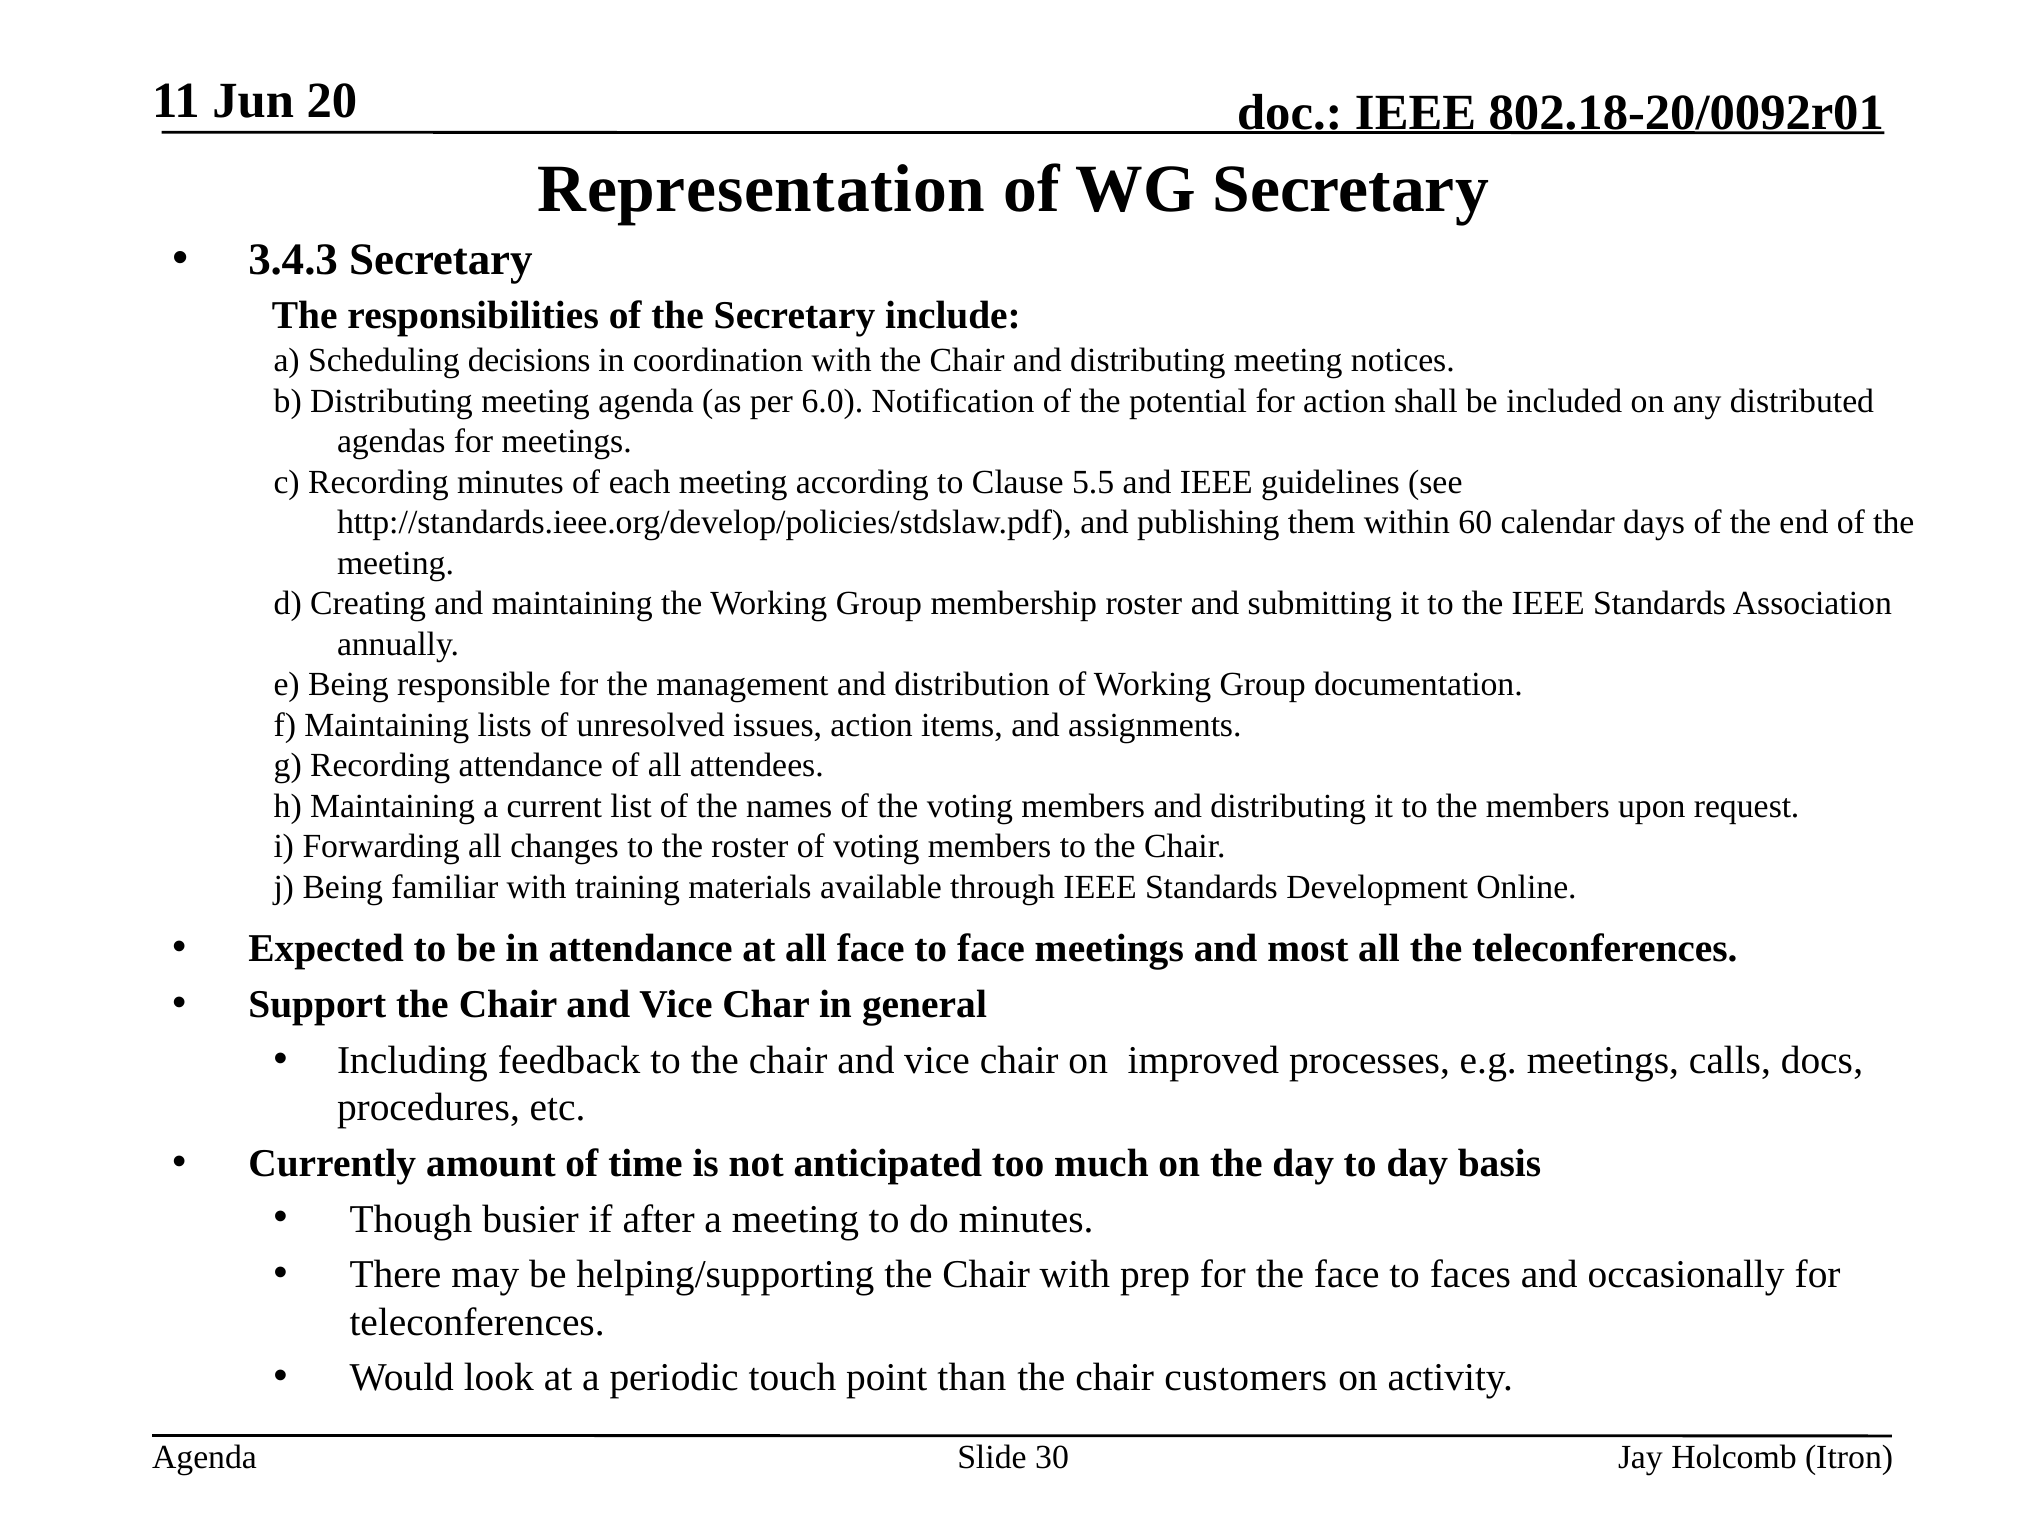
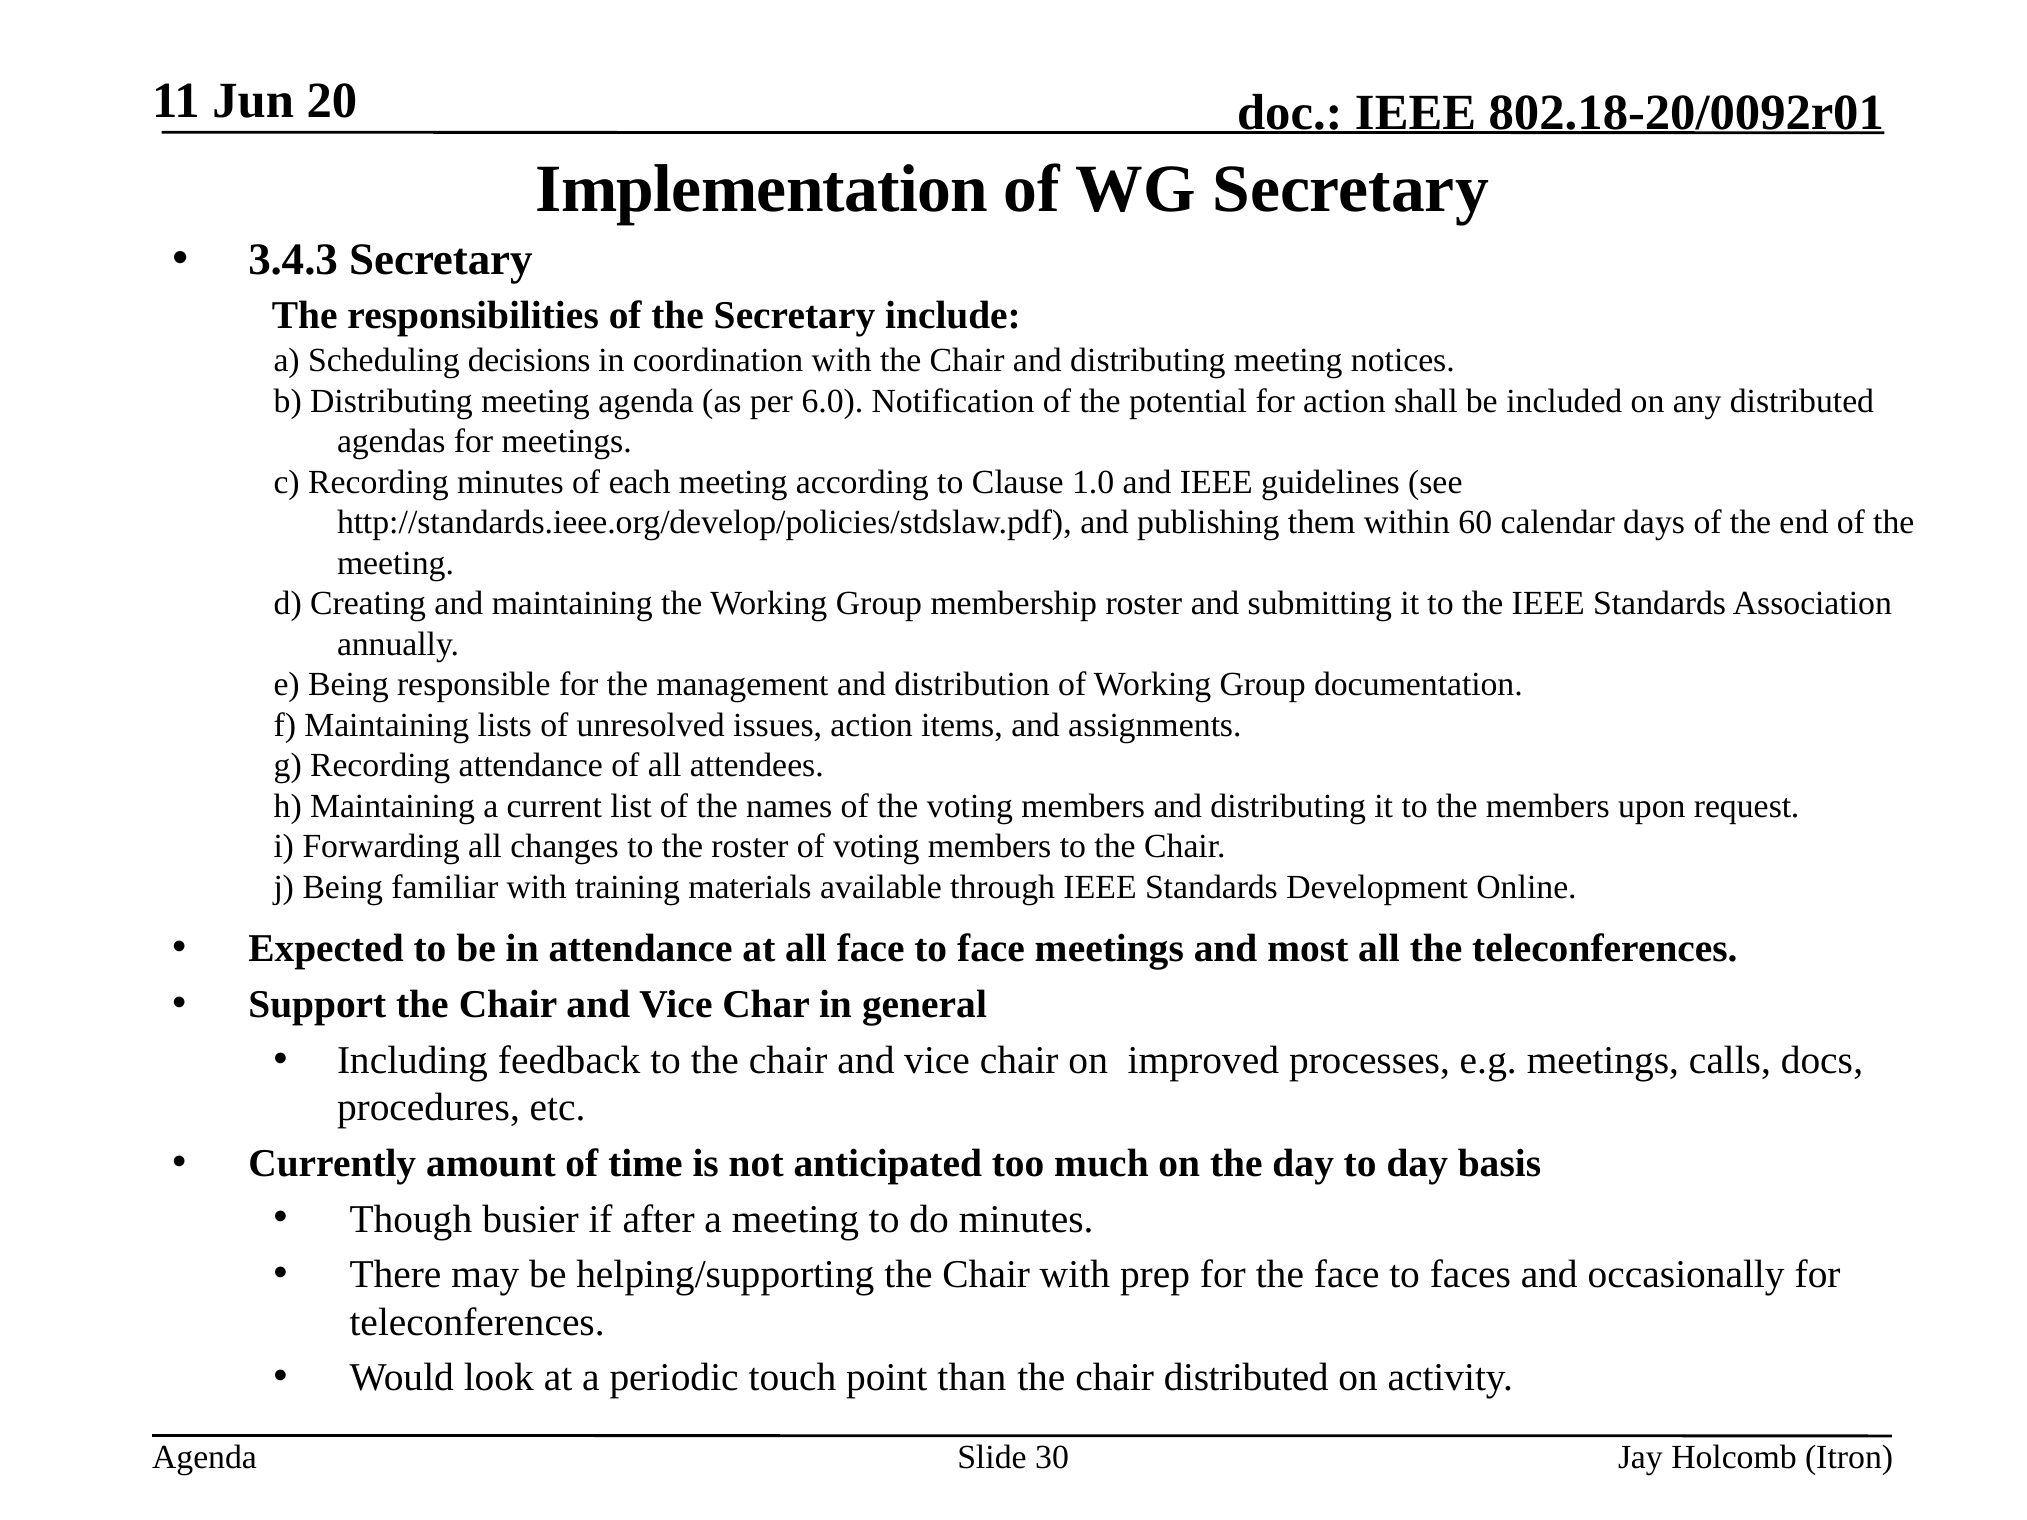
Representation: Representation -> Implementation
5.5: 5.5 -> 1.0
chair customers: customers -> distributed
